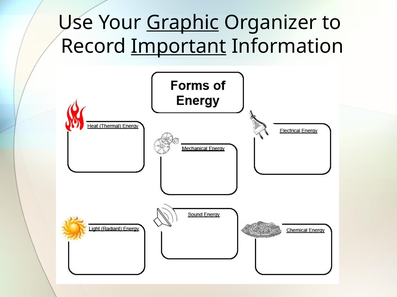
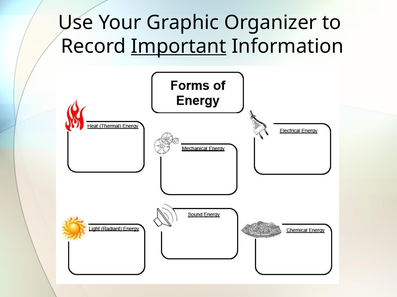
Graphic underline: present -> none
